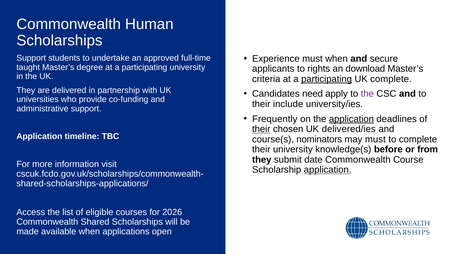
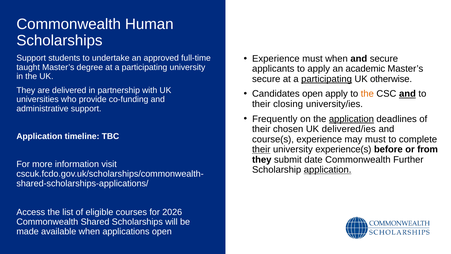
to rights: rights -> apply
download: download -> academic
criteria at (266, 79): criteria -> secure
UK complete: complete -> otherwise
Candidates need: need -> open
the at (367, 94) colour: purple -> orange
and at (407, 94) underline: none -> present
include: include -> closing
their at (261, 129) underline: present -> none
course(s nominators: nominators -> experience
their at (261, 149) underline: none -> present
knowledge(s: knowledge(s -> experience(s
Course: Course -> Further
